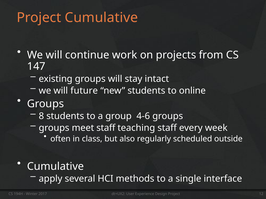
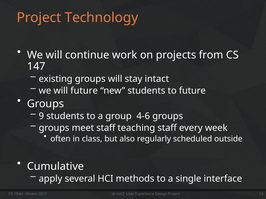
Project Cumulative: Cumulative -> Technology
to online: online -> future
8: 8 -> 9
